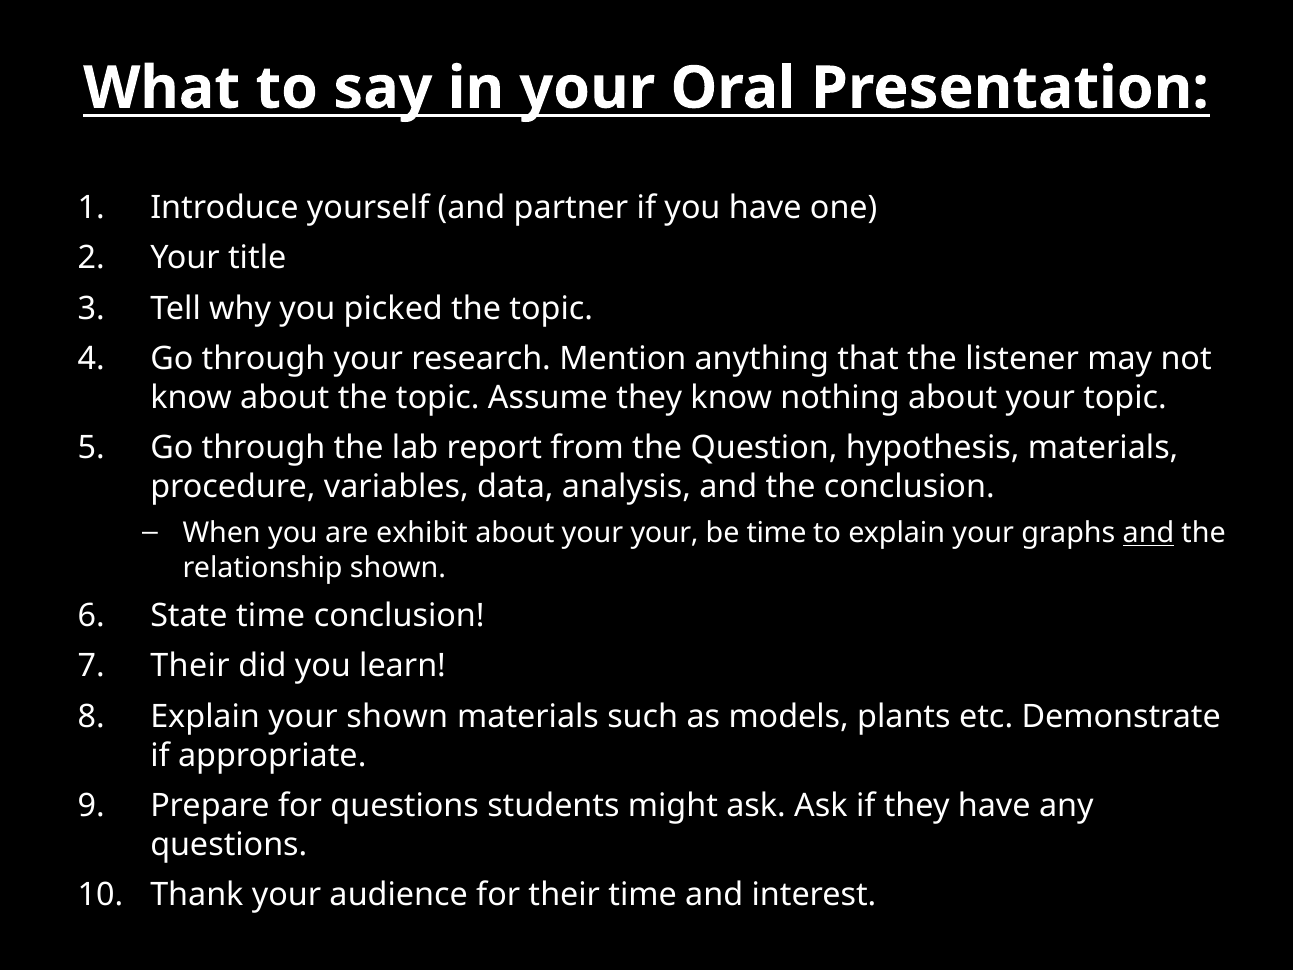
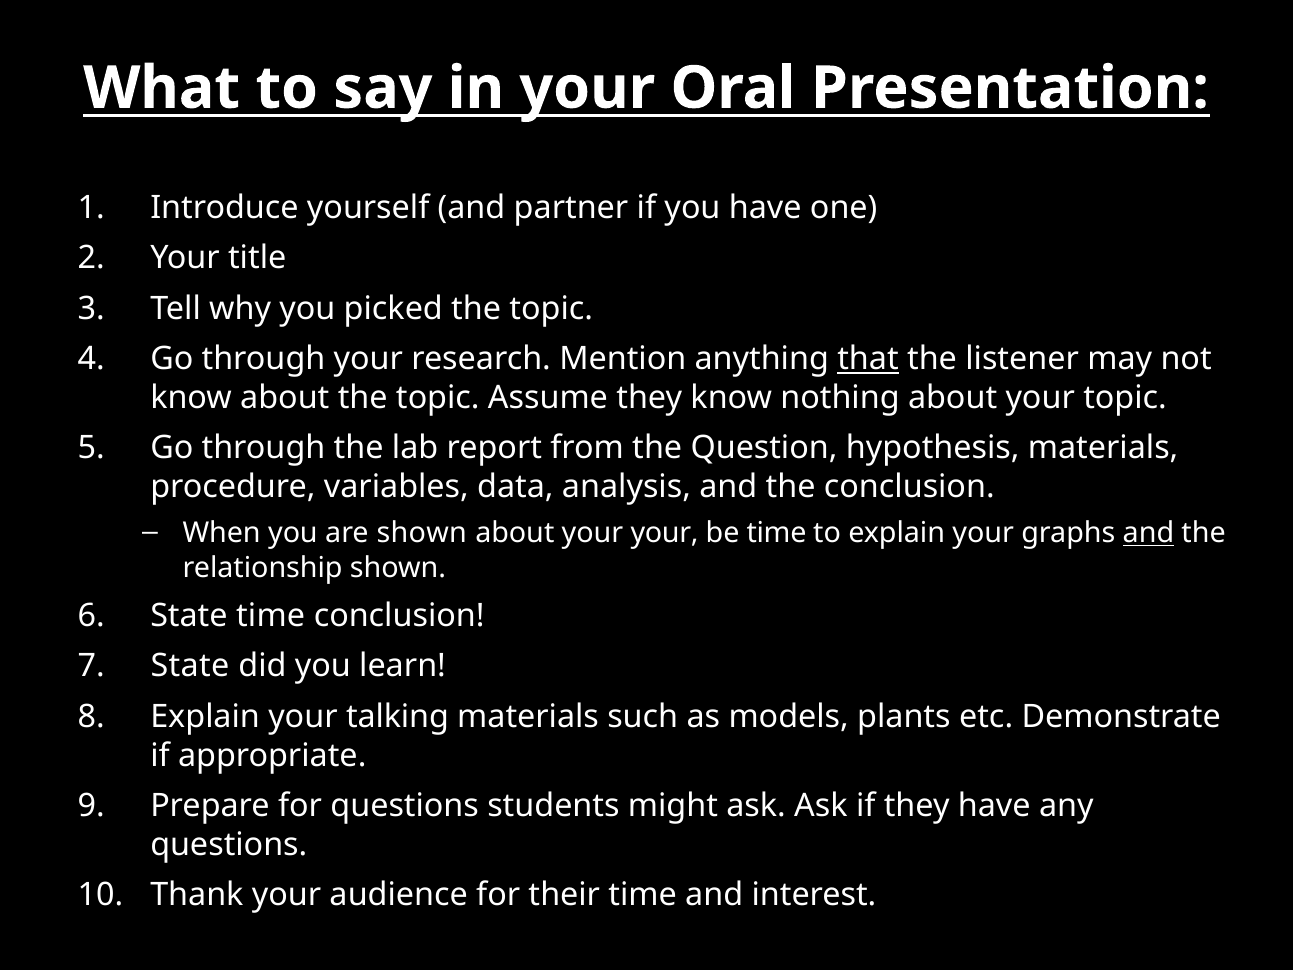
that underline: none -> present
are exhibit: exhibit -> shown
Their at (190, 666): Their -> State
your shown: shown -> talking
